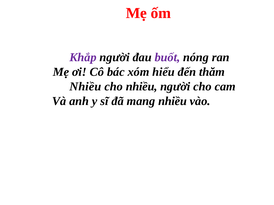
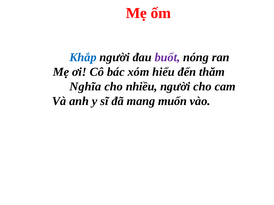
Khắp colour: purple -> blue
Nhiều at (85, 87): Nhiều -> Nghĩa
mang nhiều: nhiều -> muốn
